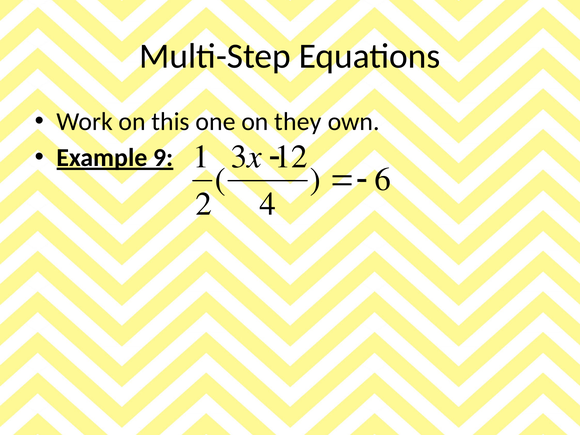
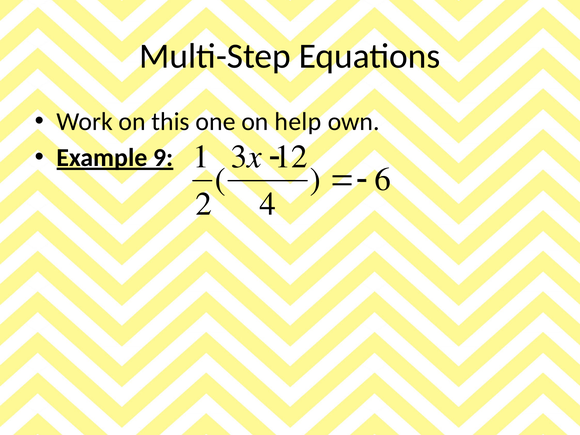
they: they -> help
